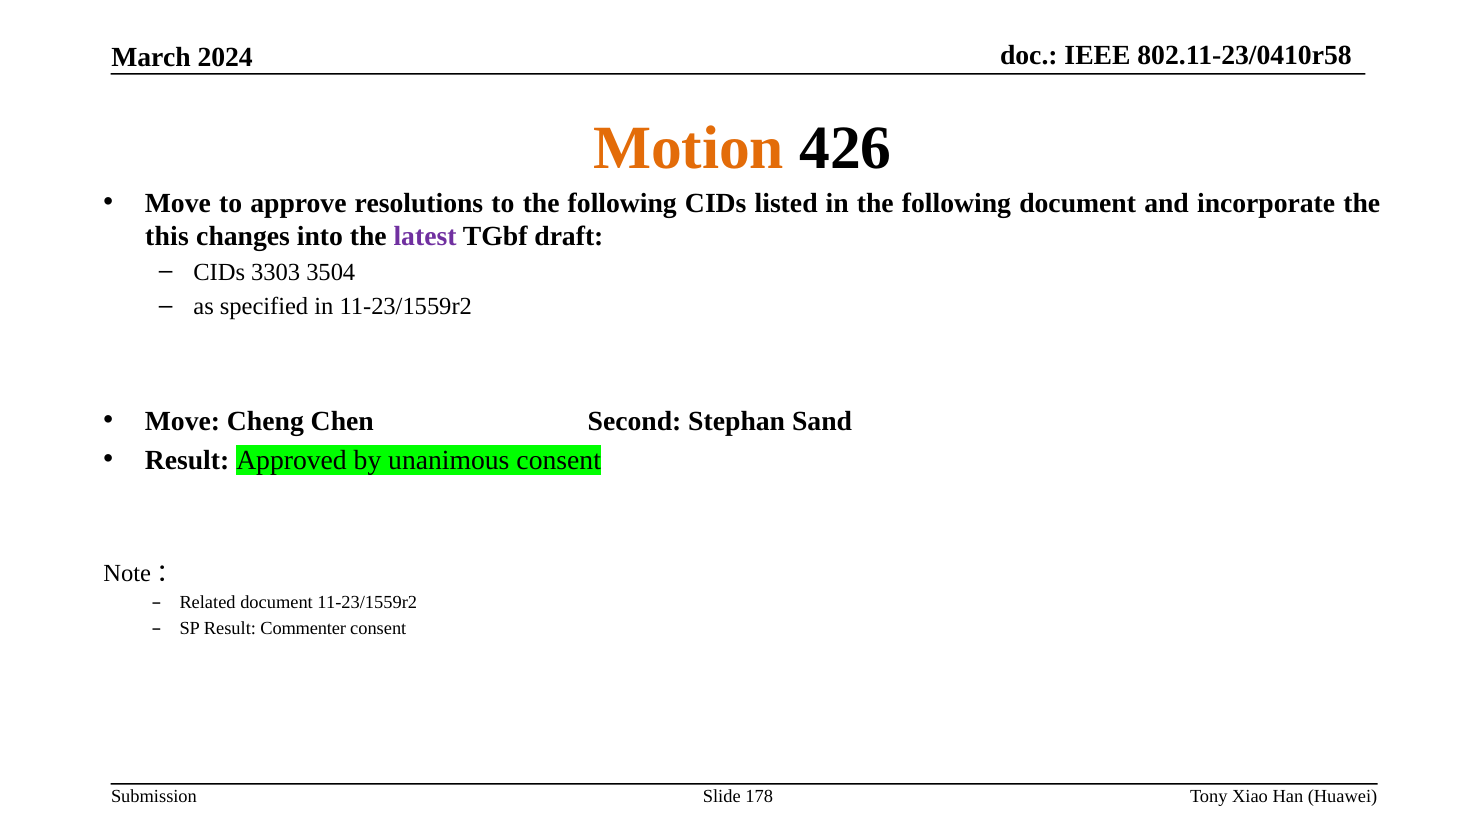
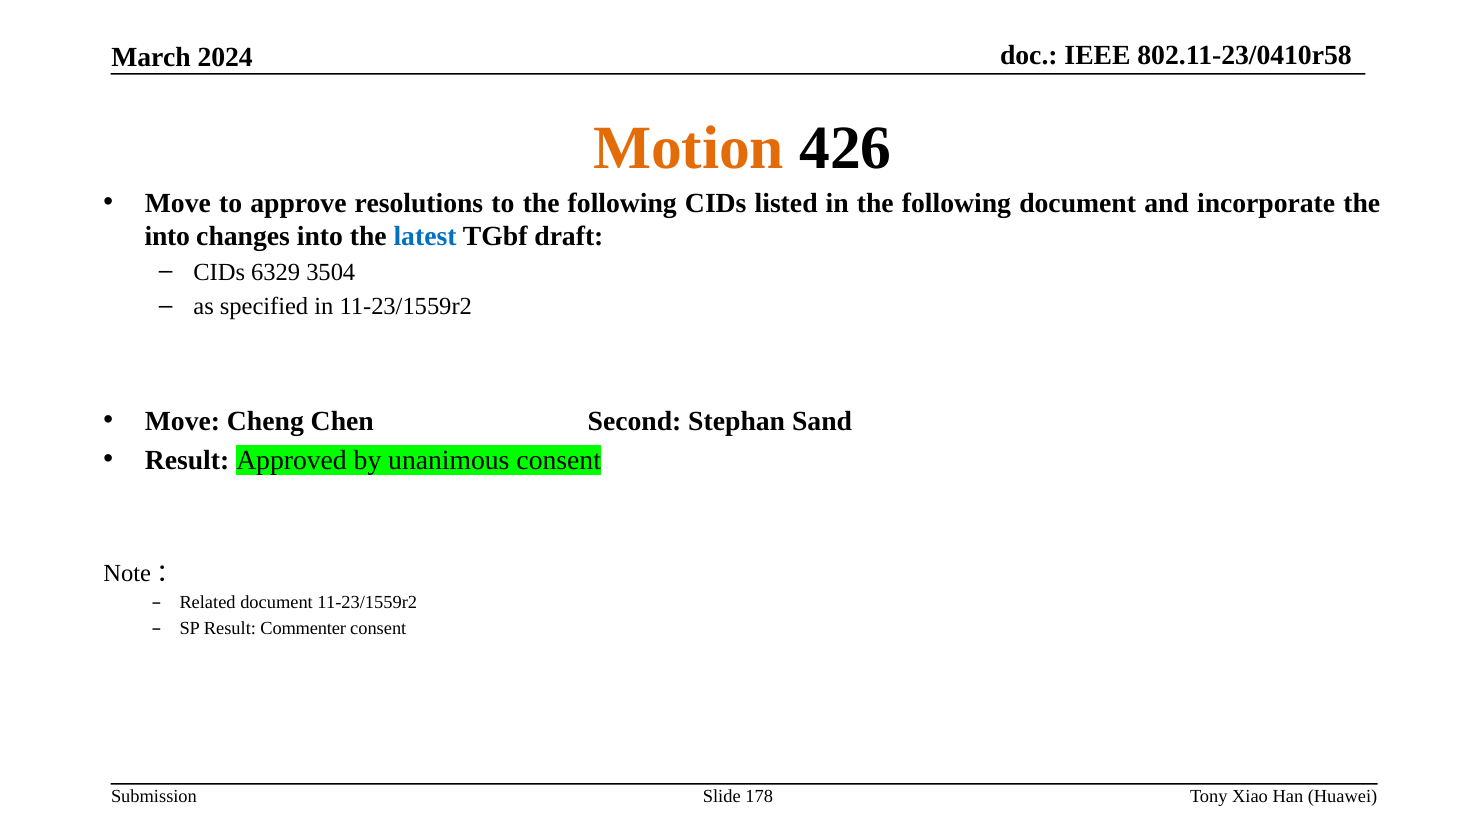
this at (167, 236): this -> into
latest colour: purple -> blue
3303: 3303 -> 6329
